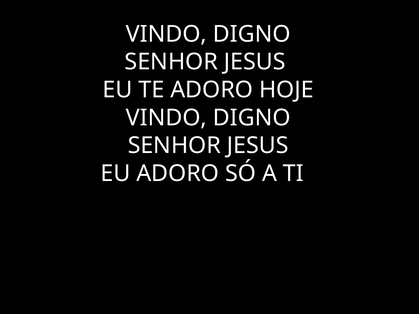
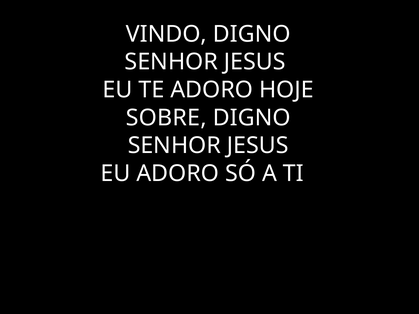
VINDO at (166, 118): VINDO -> SOBRE
